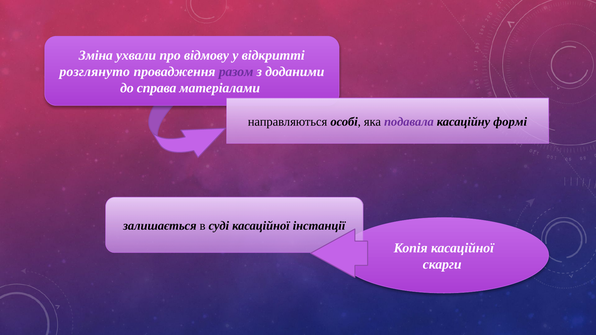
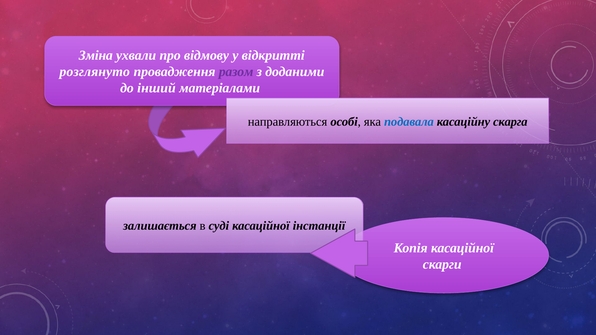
справа: справа -> інший
подавала colour: purple -> blue
формі: формі -> скарга
